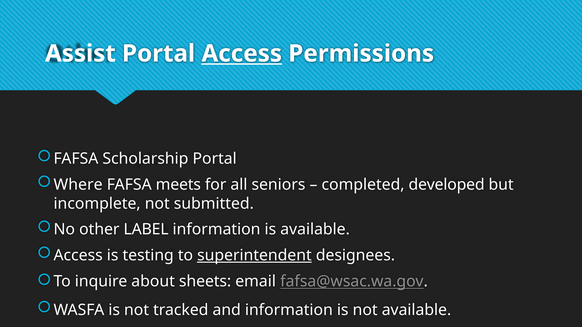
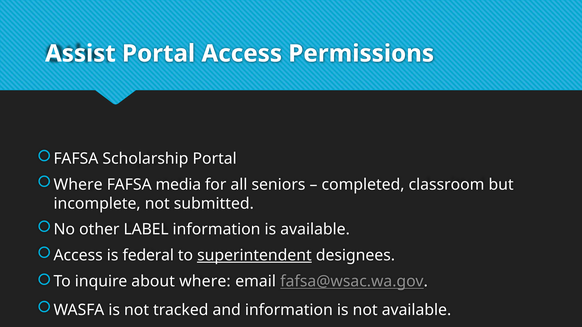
Access at (242, 54) underline: present -> none
meets: meets -> media
developed: developed -> classroom
testing: testing -> federal
about sheets: sheets -> where
